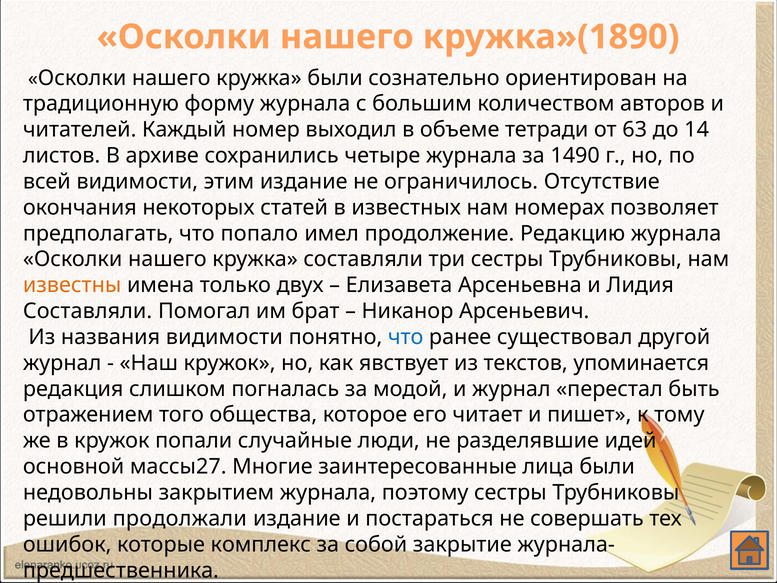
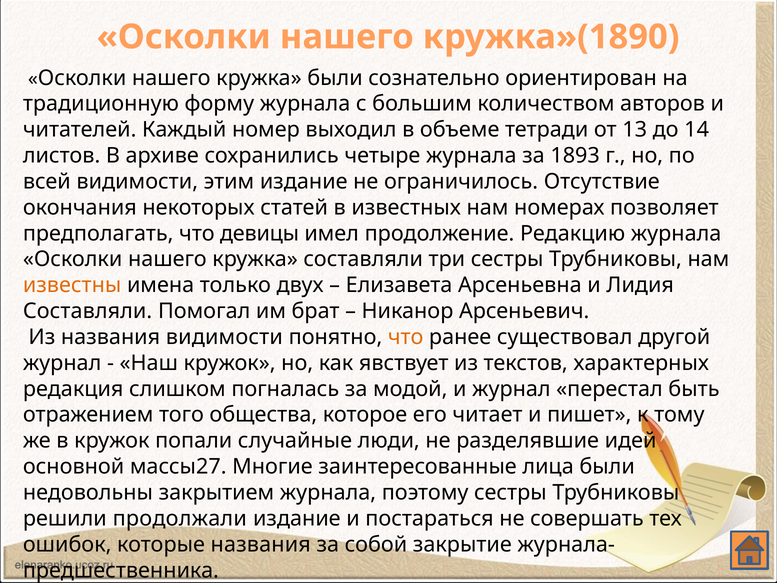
63: 63 -> 13
1490: 1490 -> 1893
попало: попало -> девицы
что at (406, 337) colour: blue -> orange
упоминается: упоминается -> характерных
которые комплекс: комплекс -> названия
